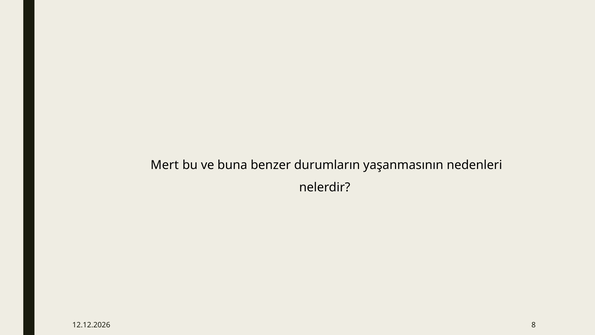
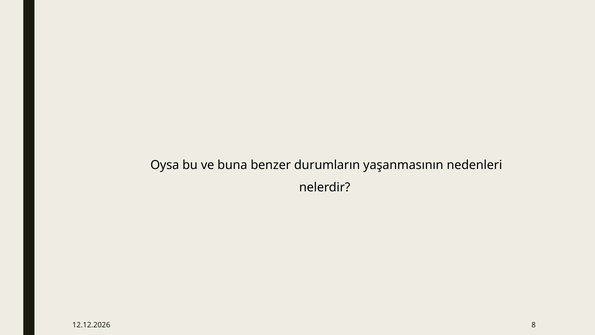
Mert: Mert -> Oysa
